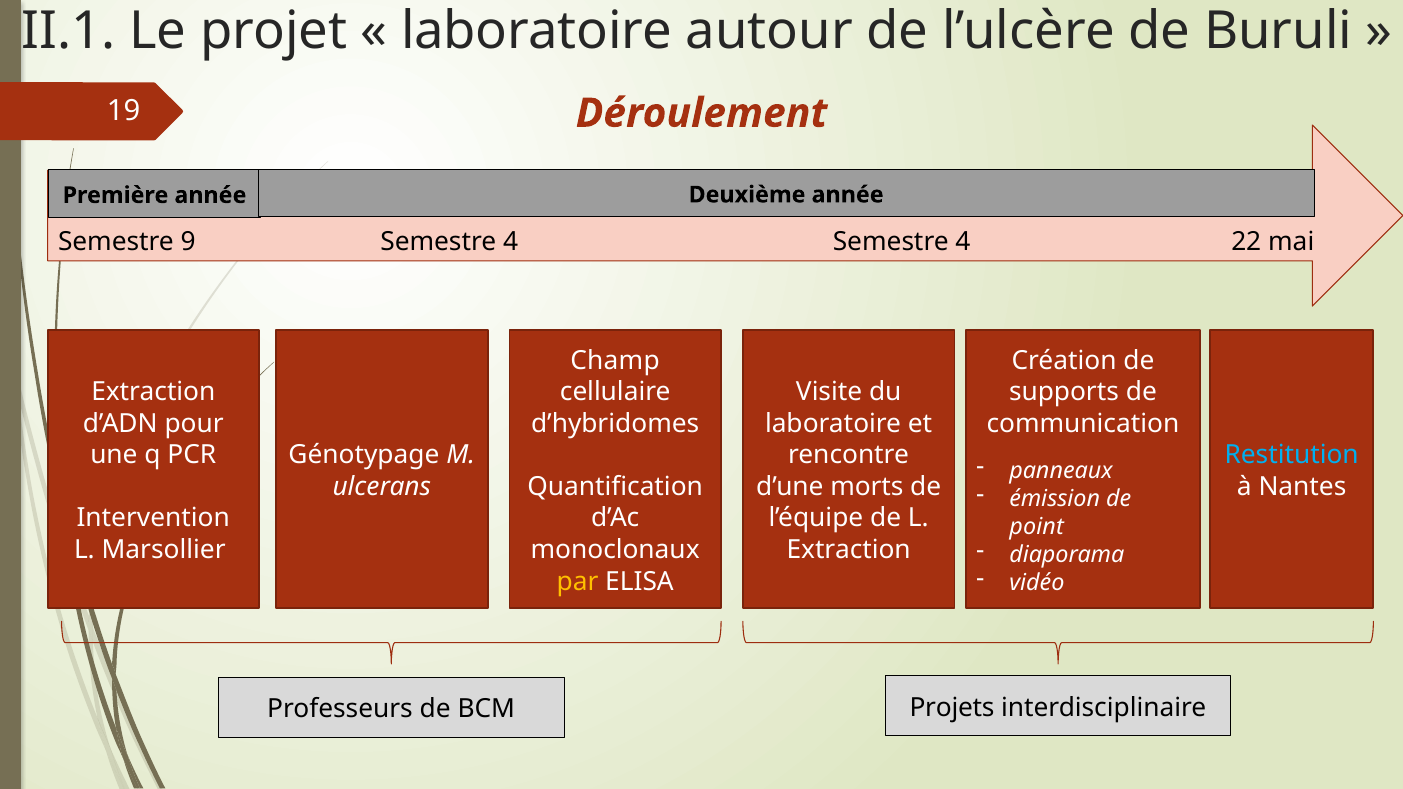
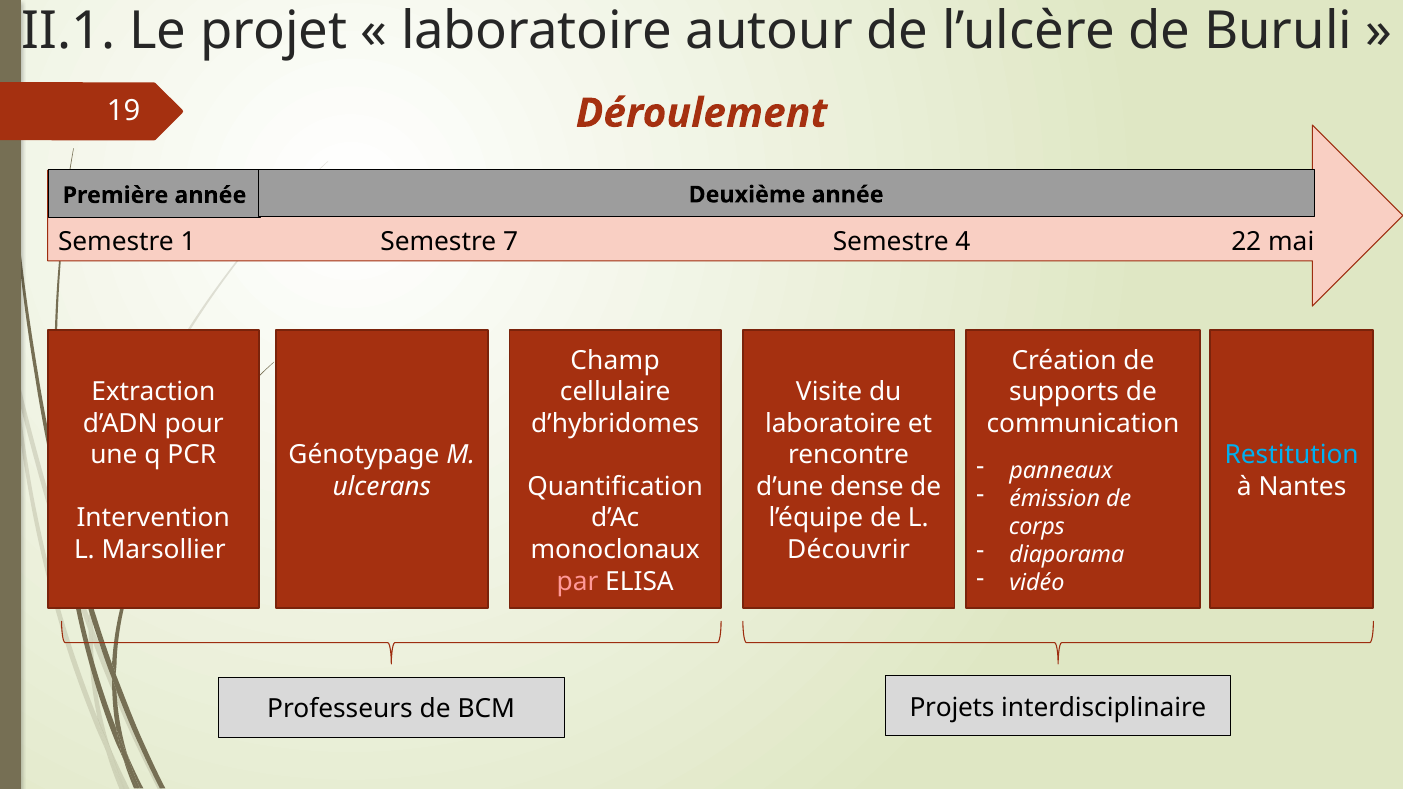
9: 9 -> 1
4 at (511, 242): 4 -> 7
morts: morts -> dense
point: point -> corps
Extraction at (849, 550): Extraction -> Découvrir
par colour: yellow -> pink
